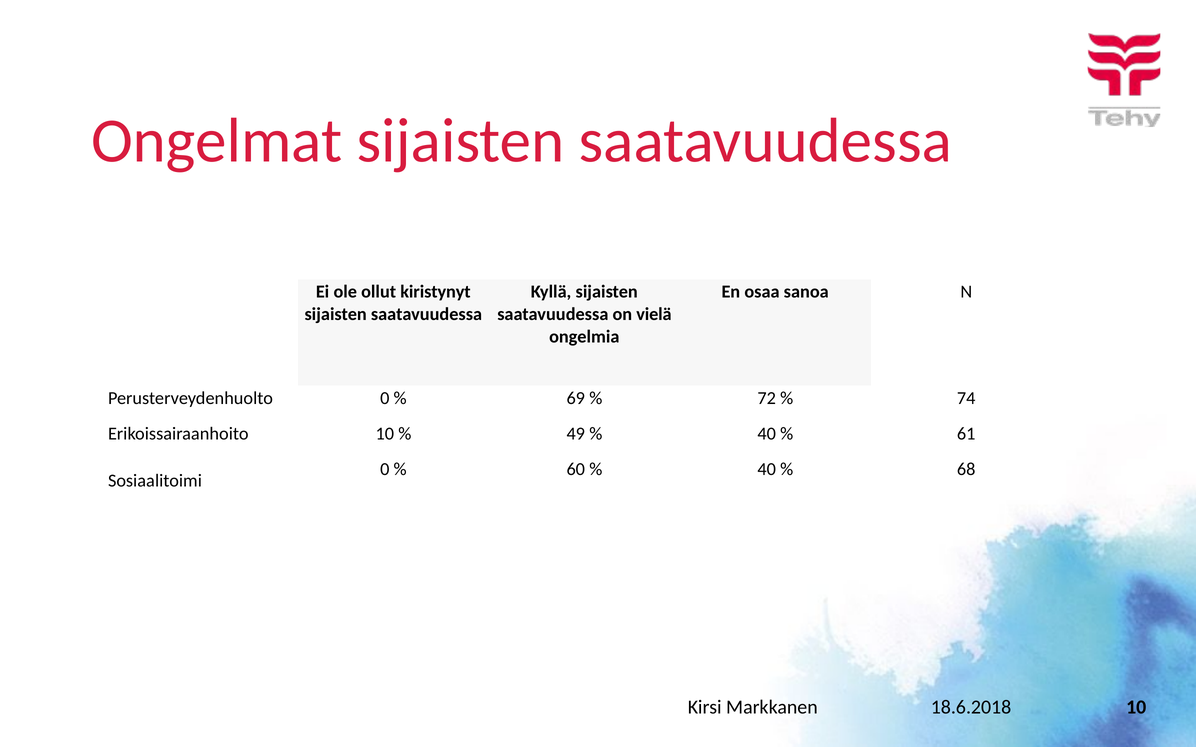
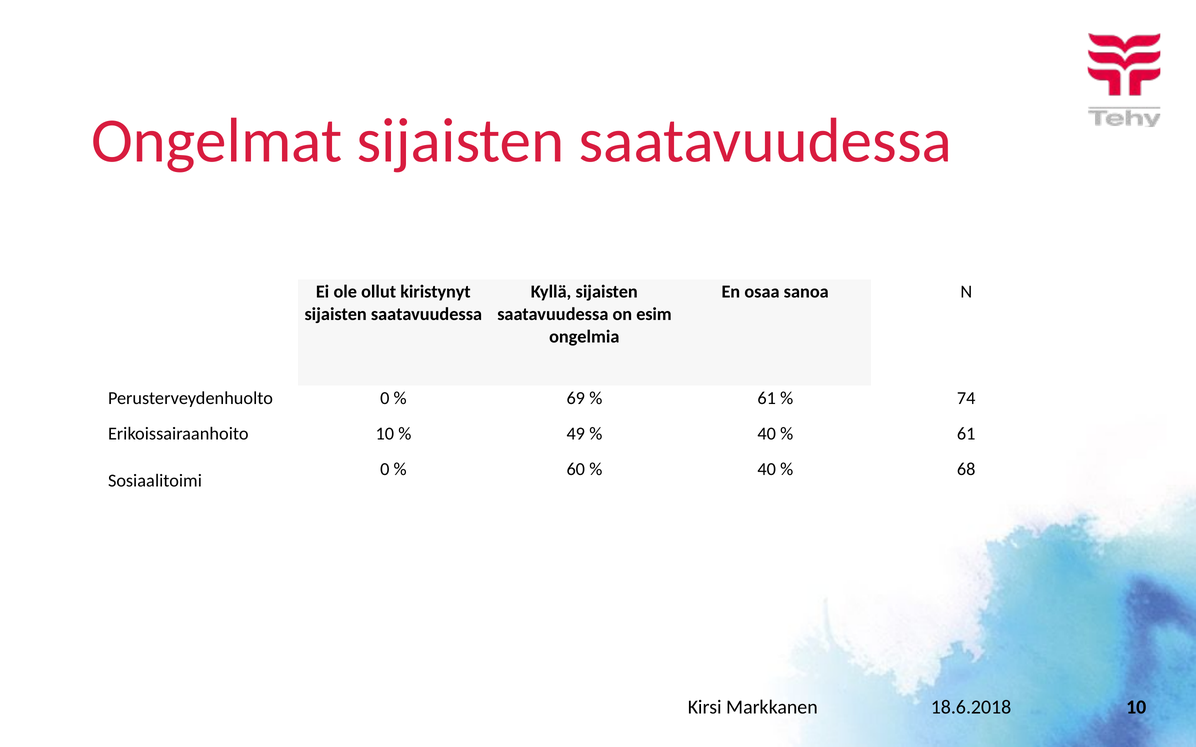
vielä: vielä -> esim
72 at (767, 398): 72 -> 61
